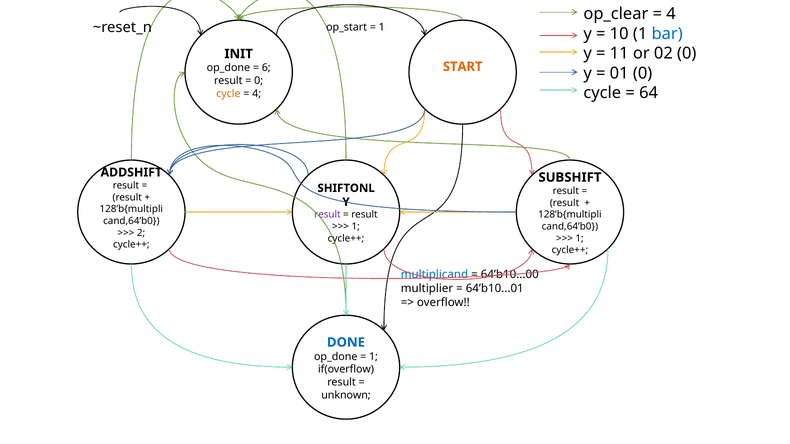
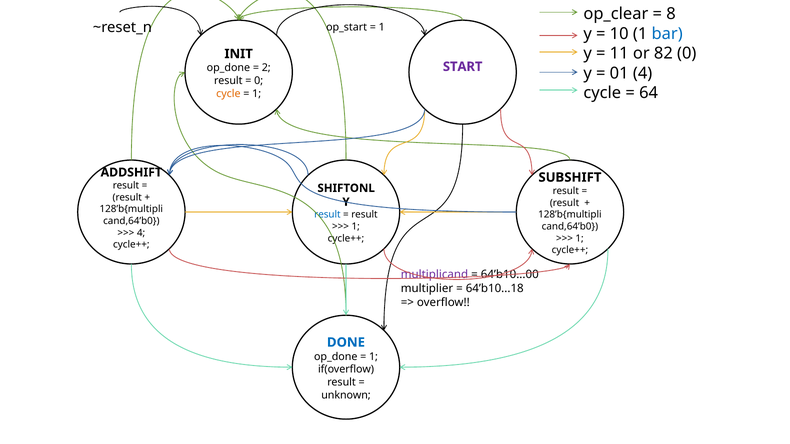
4 at (671, 14): 4 -> 8
02: 02 -> 82
START colour: orange -> purple
6: 6 -> 2
01 0: 0 -> 4
4 at (257, 94): 4 -> 1
result at (327, 215) colour: purple -> blue
2 at (141, 233): 2 -> 4
multiplicand colour: blue -> purple
64’b10...01: 64’b10...01 -> 64’b10...18
